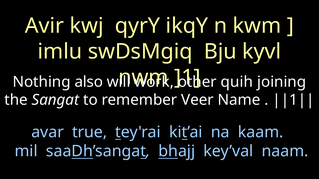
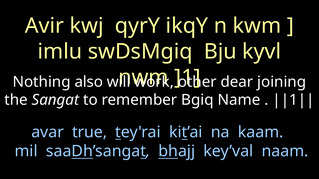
quih: quih -> dear
Veer: Veer -> Bgiq
